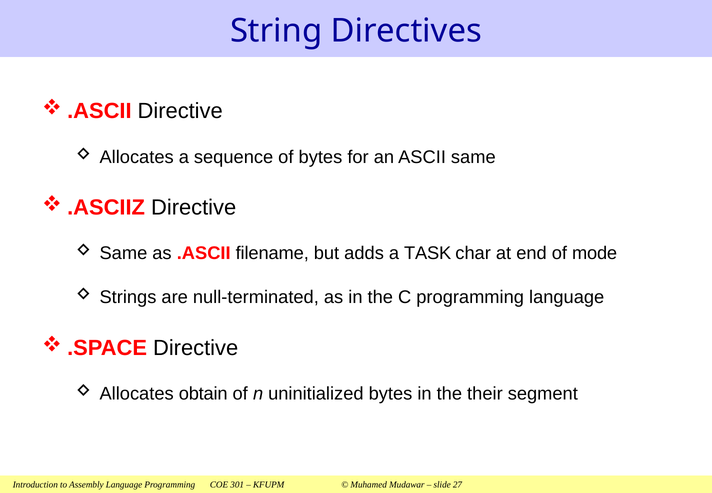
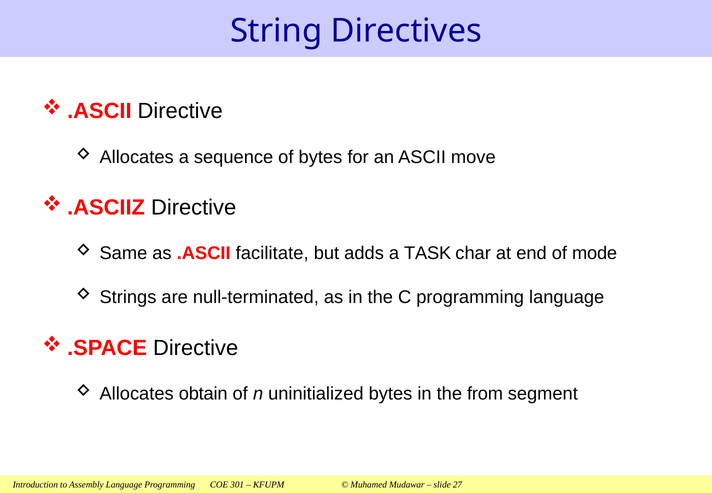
ASCII same: same -> move
filename: filename -> facilitate
their: their -> from
